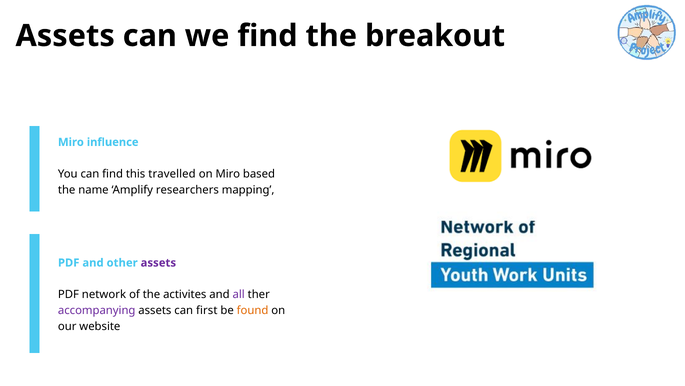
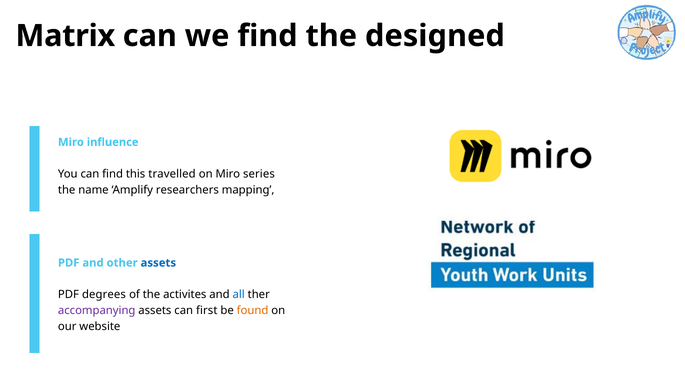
Assets at (65, 36): Assets -> Matrix
breakout: breakout -> designed
based: based -> series
assets at (158, 262) colour: purple -> blue
network: network -> degrees
all colour: purple -> blue
